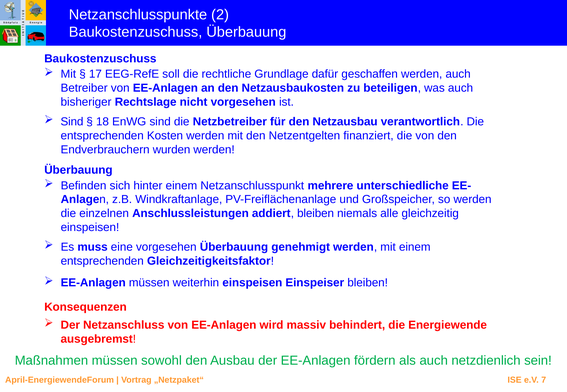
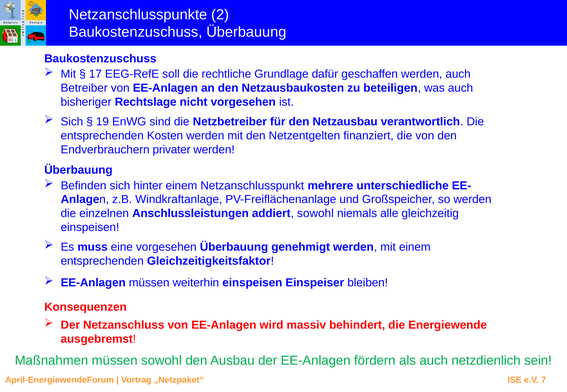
Sind at (72, 122): Sind -> Sich
18: 18 -> 19
wurden: wurden -> privater
addiert bleiben: bleiben -> sowohl
